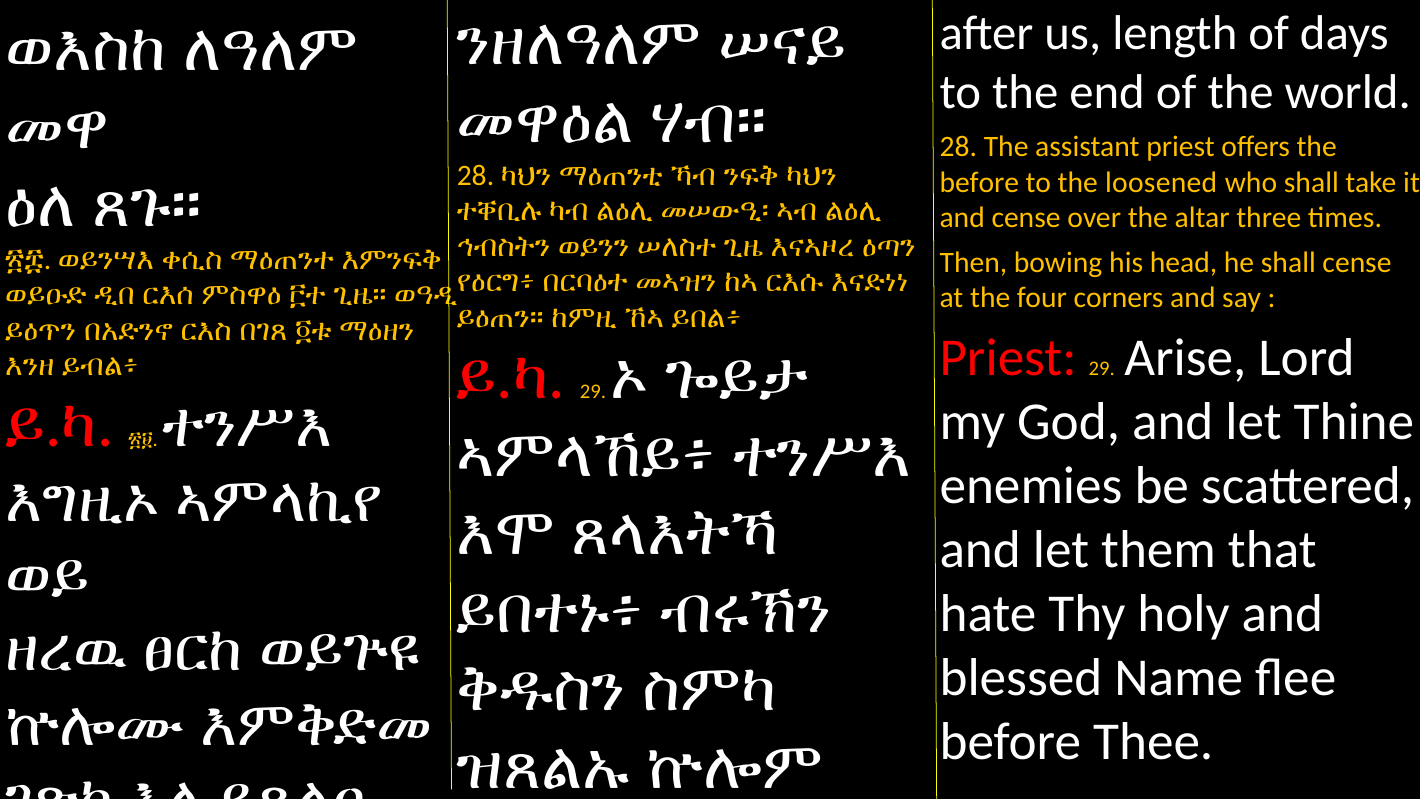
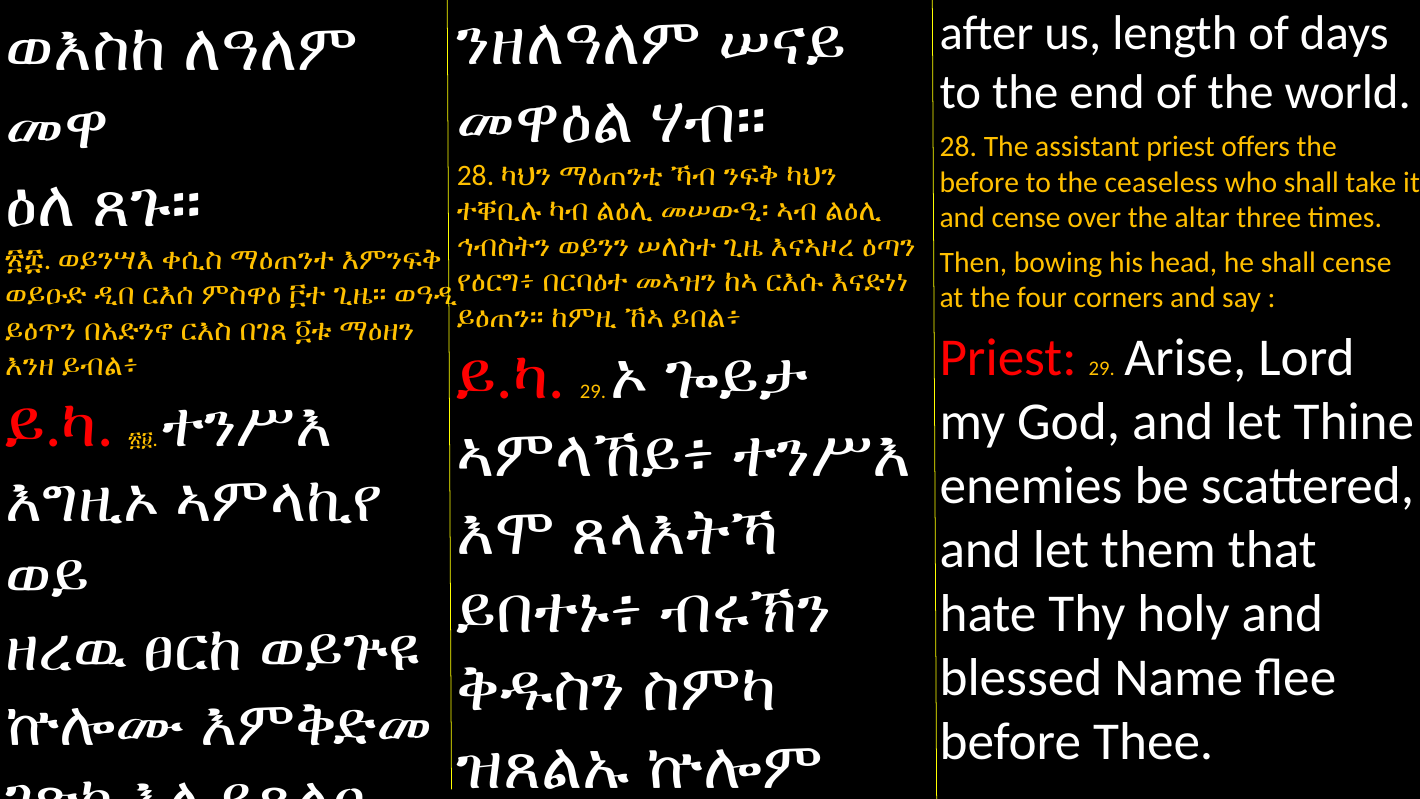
loosened: loosened -> ceaseless
